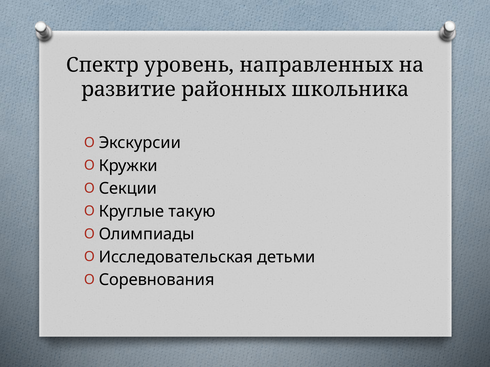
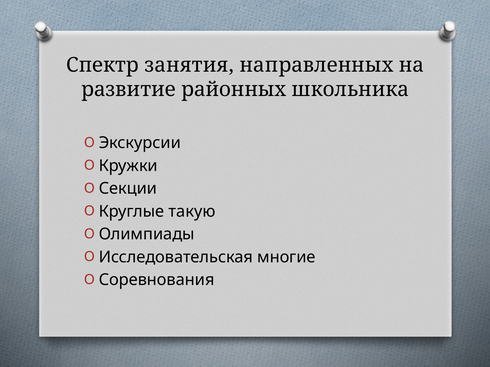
уровень: уровень -> занятия
детьми: детьми -> многие
